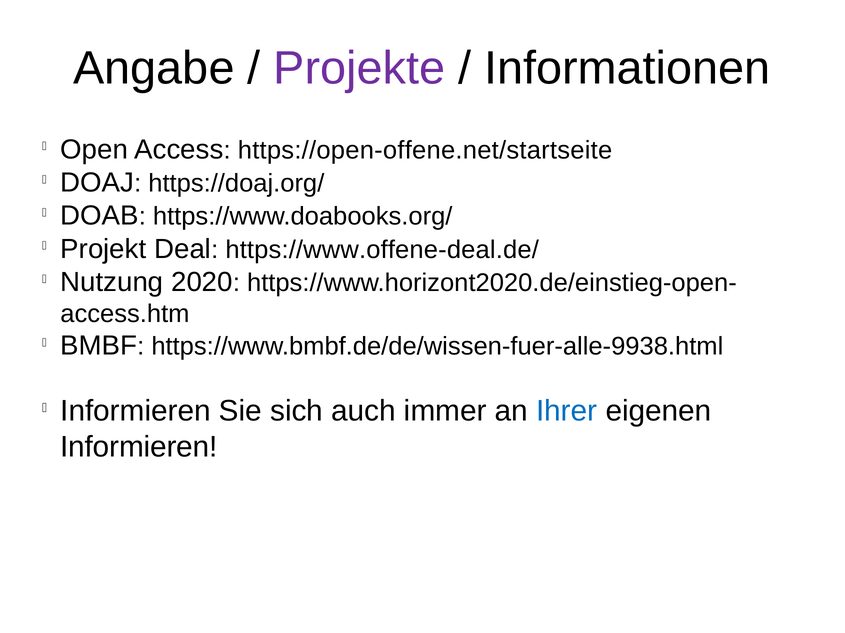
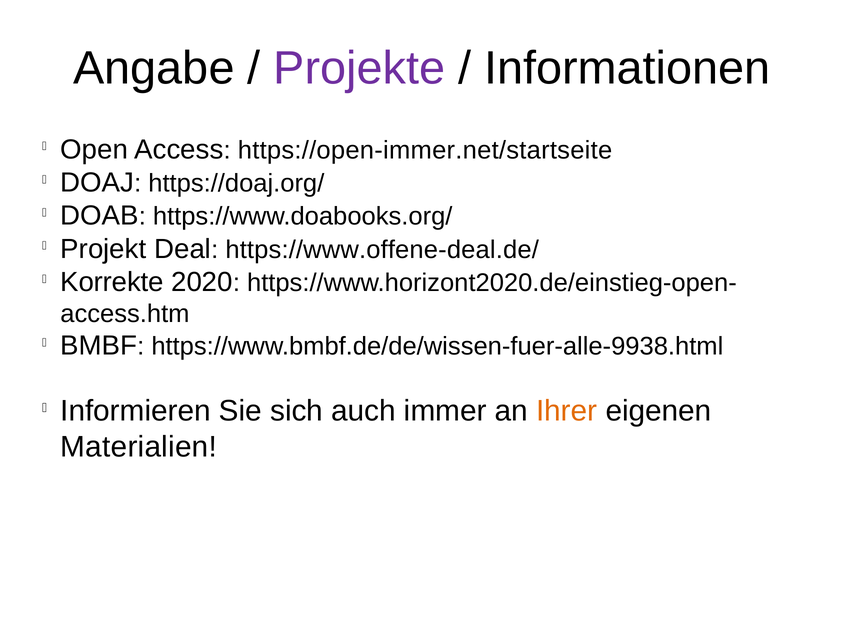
https://open-offene.net/startseite: https://open-offene.net/startseite -> https://open-immer.net/startseite
Nutzung: Nutzung -> Korrekte
Ihrer colour: blue -> orange
Informieren at (139, 447): Informieren -> Materialien
